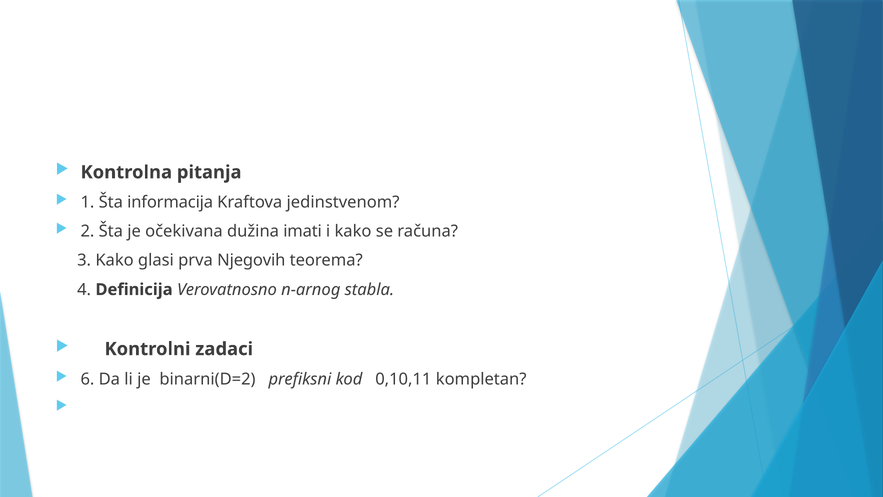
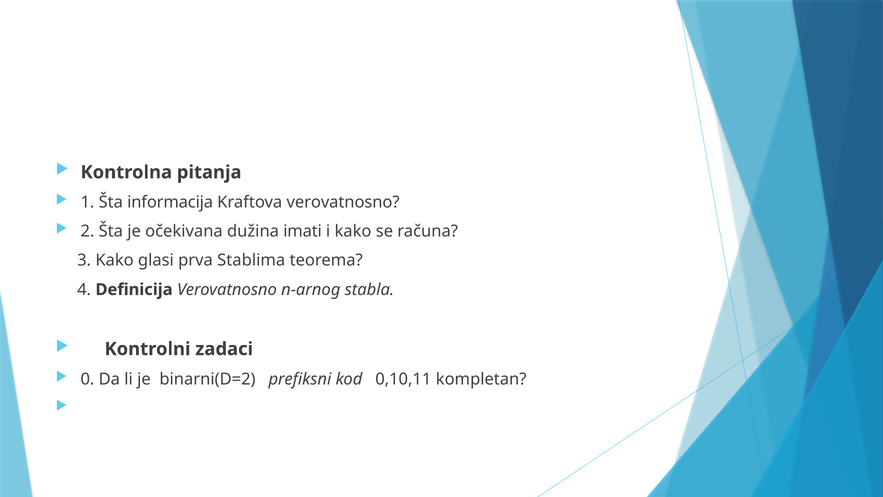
Kraftova jedinstvenom: jedinstvenom -> verovatnosno
Njegovih: Njegovih -> Stablima
6: 6 -> 0
